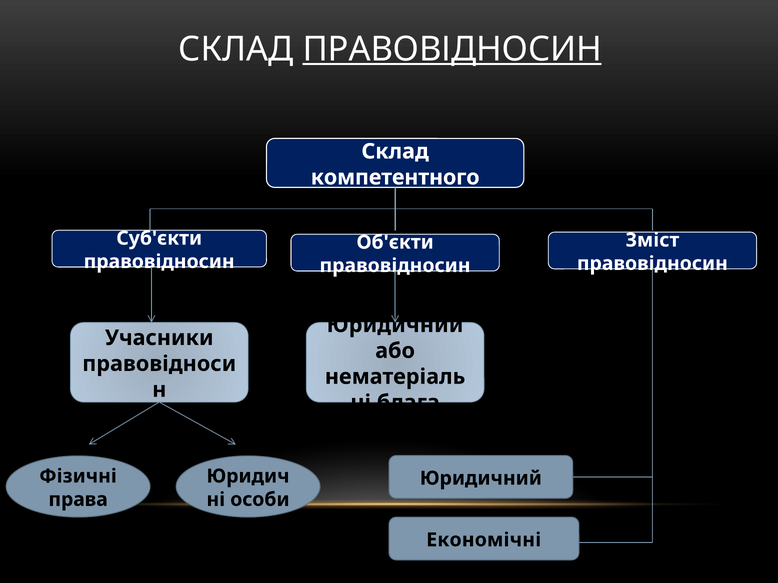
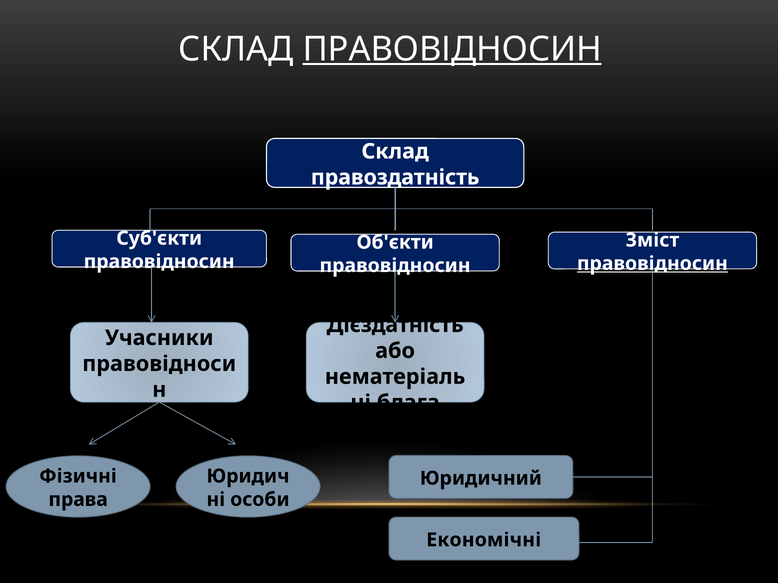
компетентного: компетентного -> правоздатність
правовідносин at (652, 264) underline: none -> present
Юридичний at (395, 325): Юридичний -> Дієздатність
